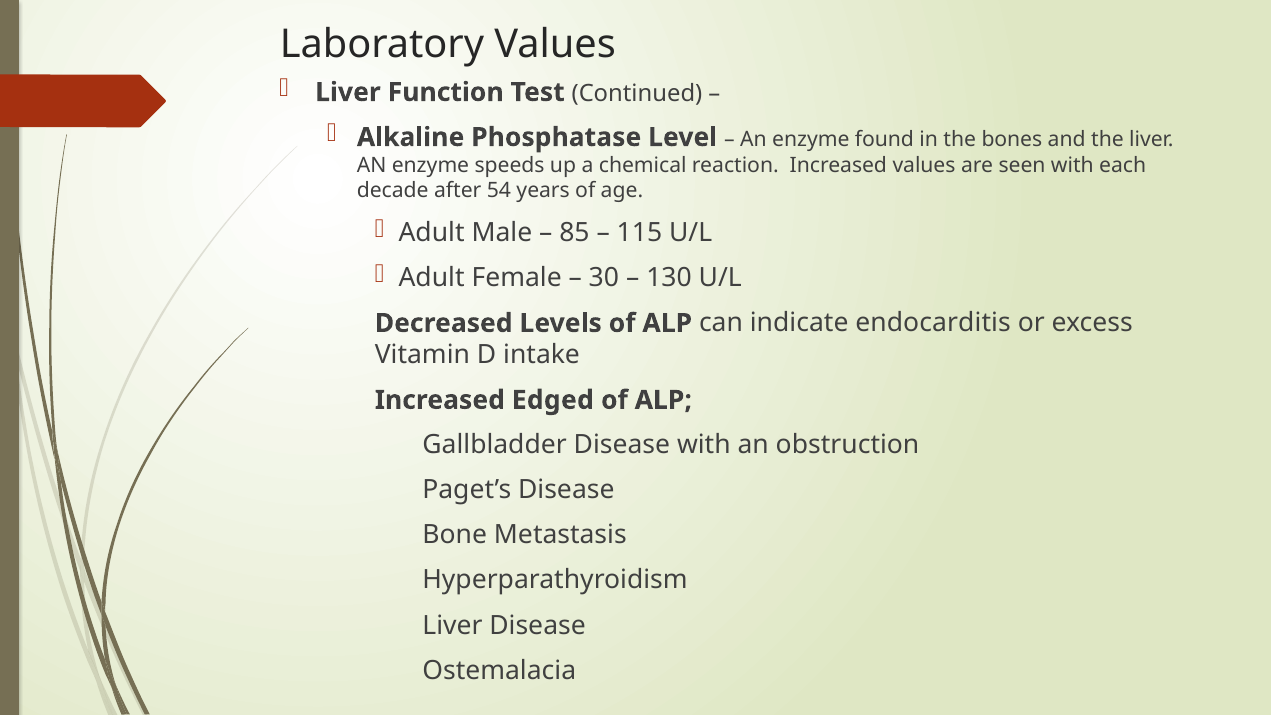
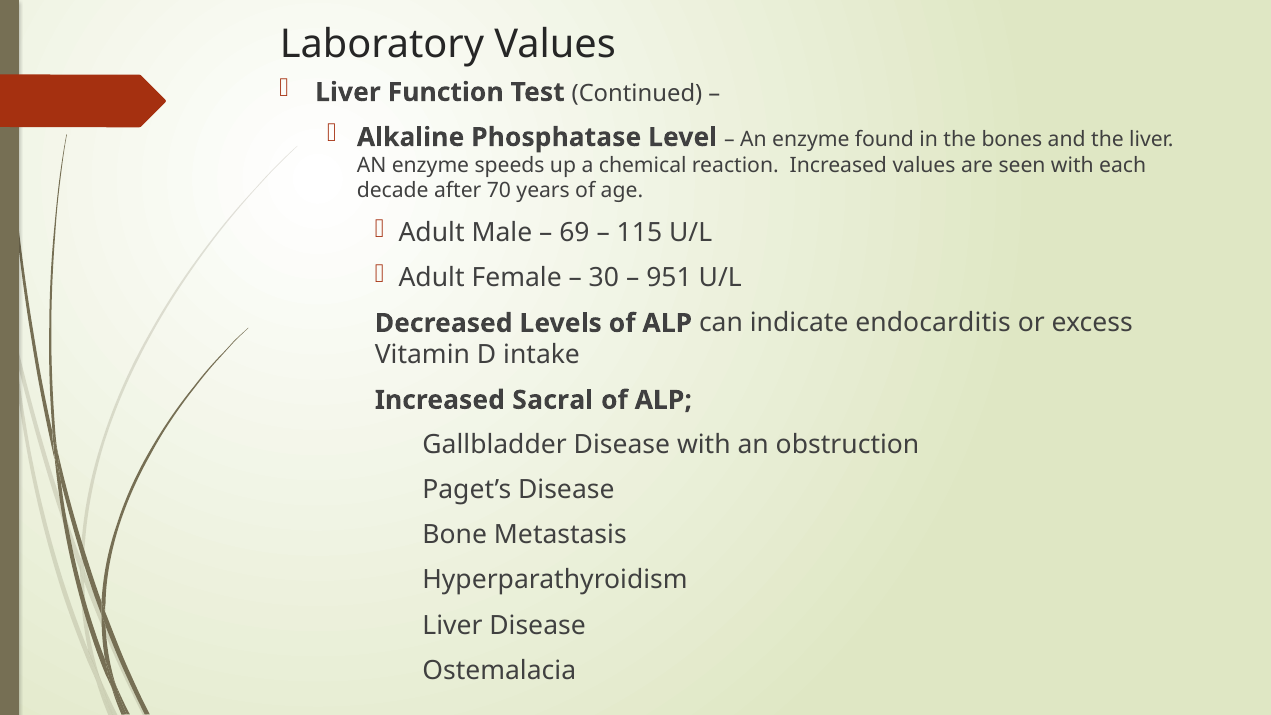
54: 54 -> 70
85: 85 -> 69
130: 130 -> 951
Edged: Edged -> Sacral
